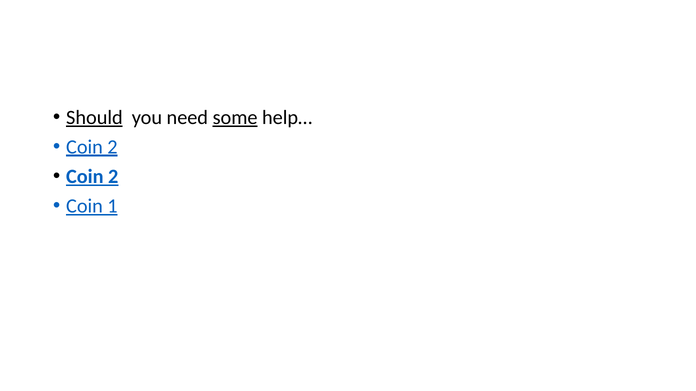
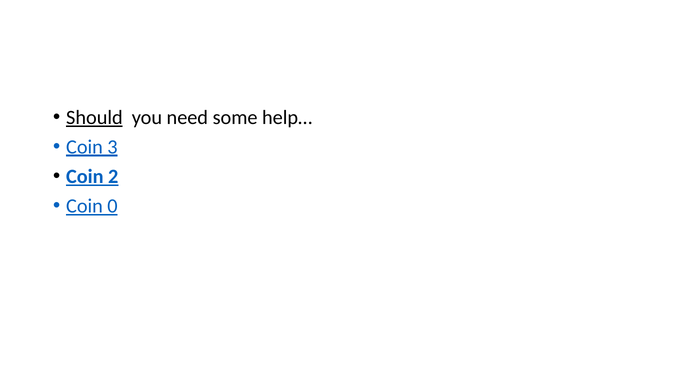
some underline: present -> none
2 at (112, 147): 2 -> 3
1: 1 -> 0
